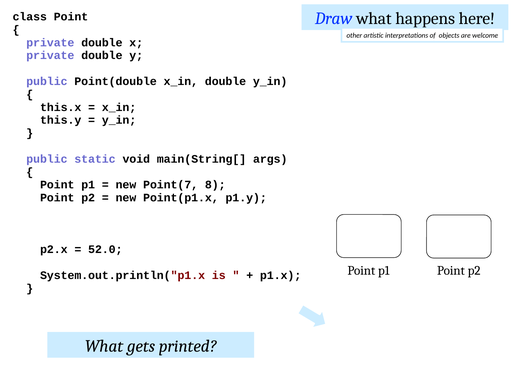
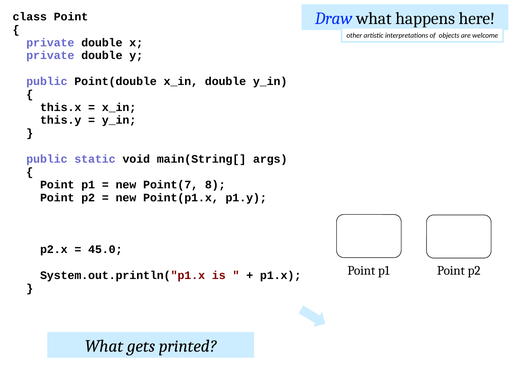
52.0: 52.0 -> 45.0
